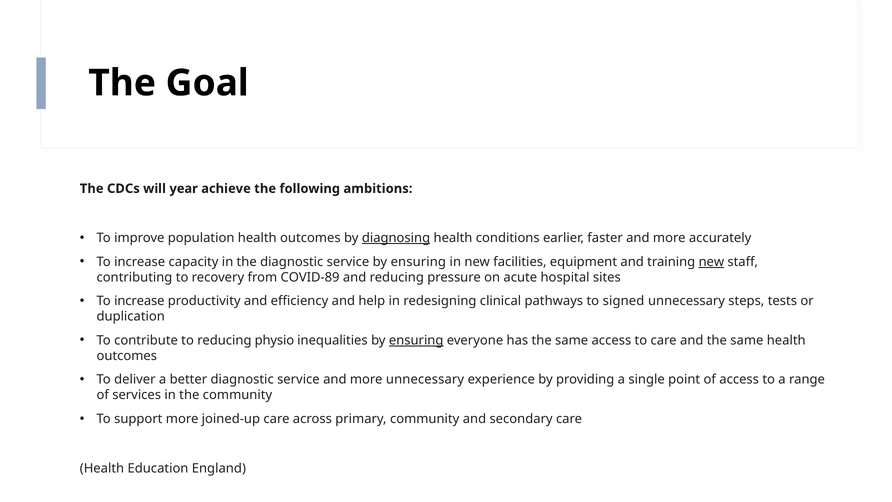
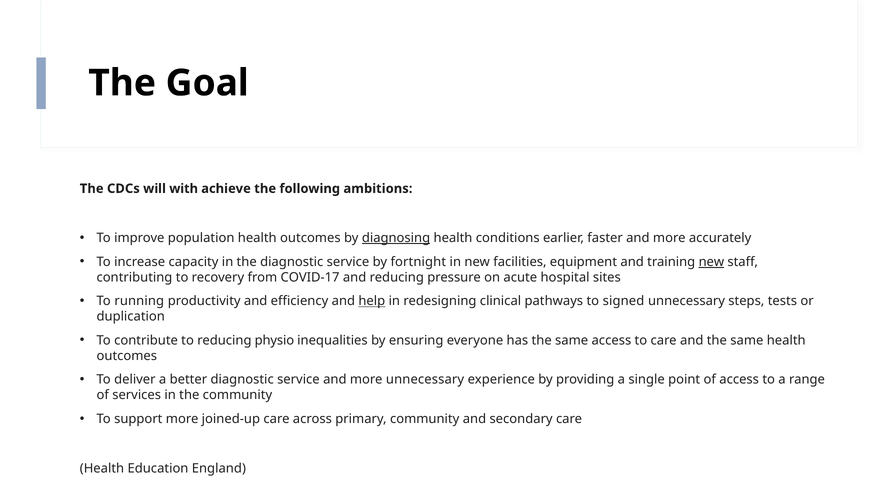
year: year -> with
service by ensuring: ensuring -> fortnight
COVID-89: COVID-89 -> COVID-17
increase at (139, 301): increase -> running
help underline: none -> present
ensuring at (416, 340) underline: present -> none
